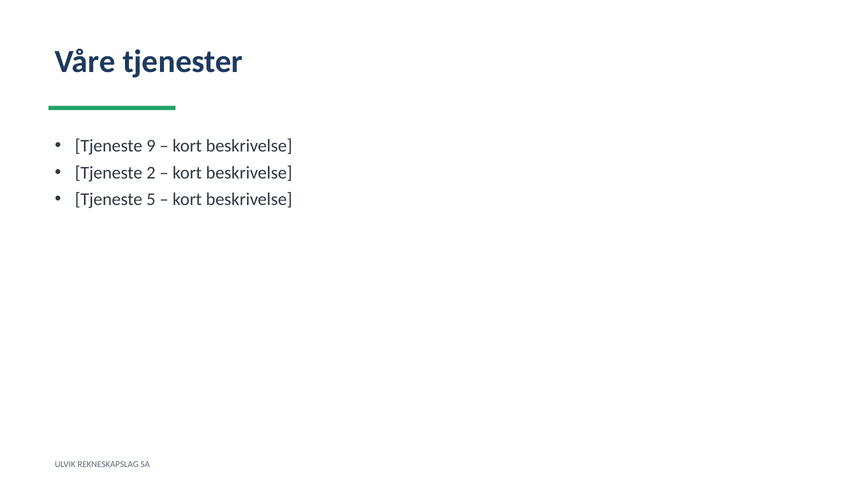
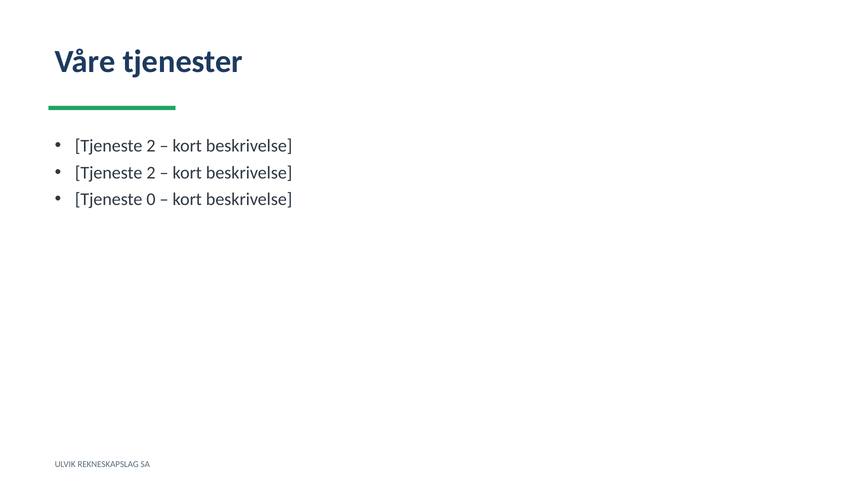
9 at (151, 146): 9 -> 2
5: 5 -> 0
